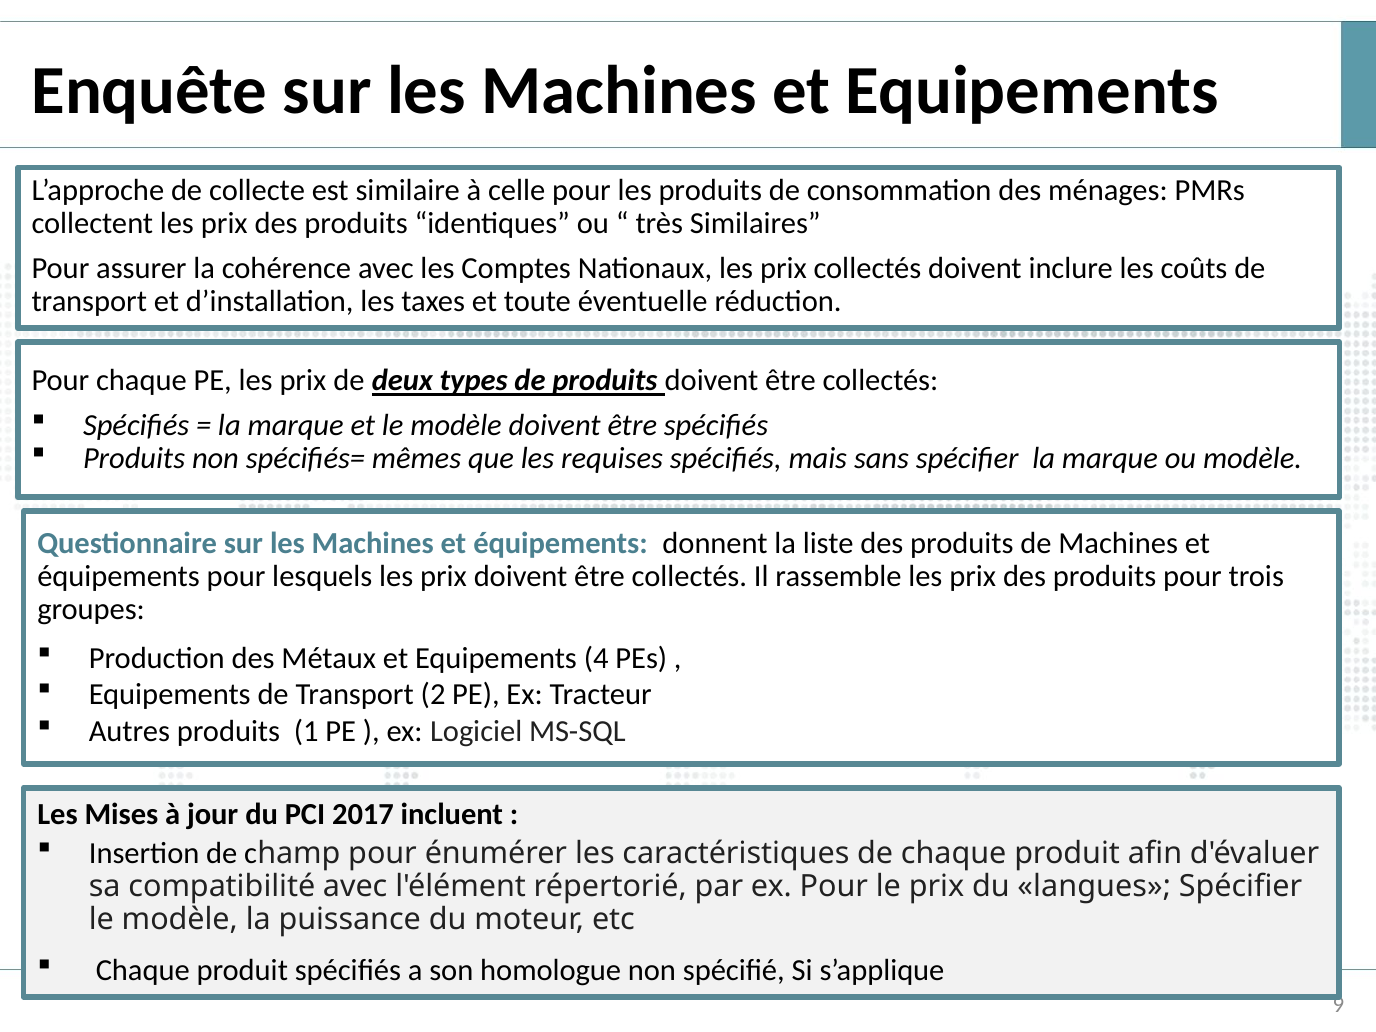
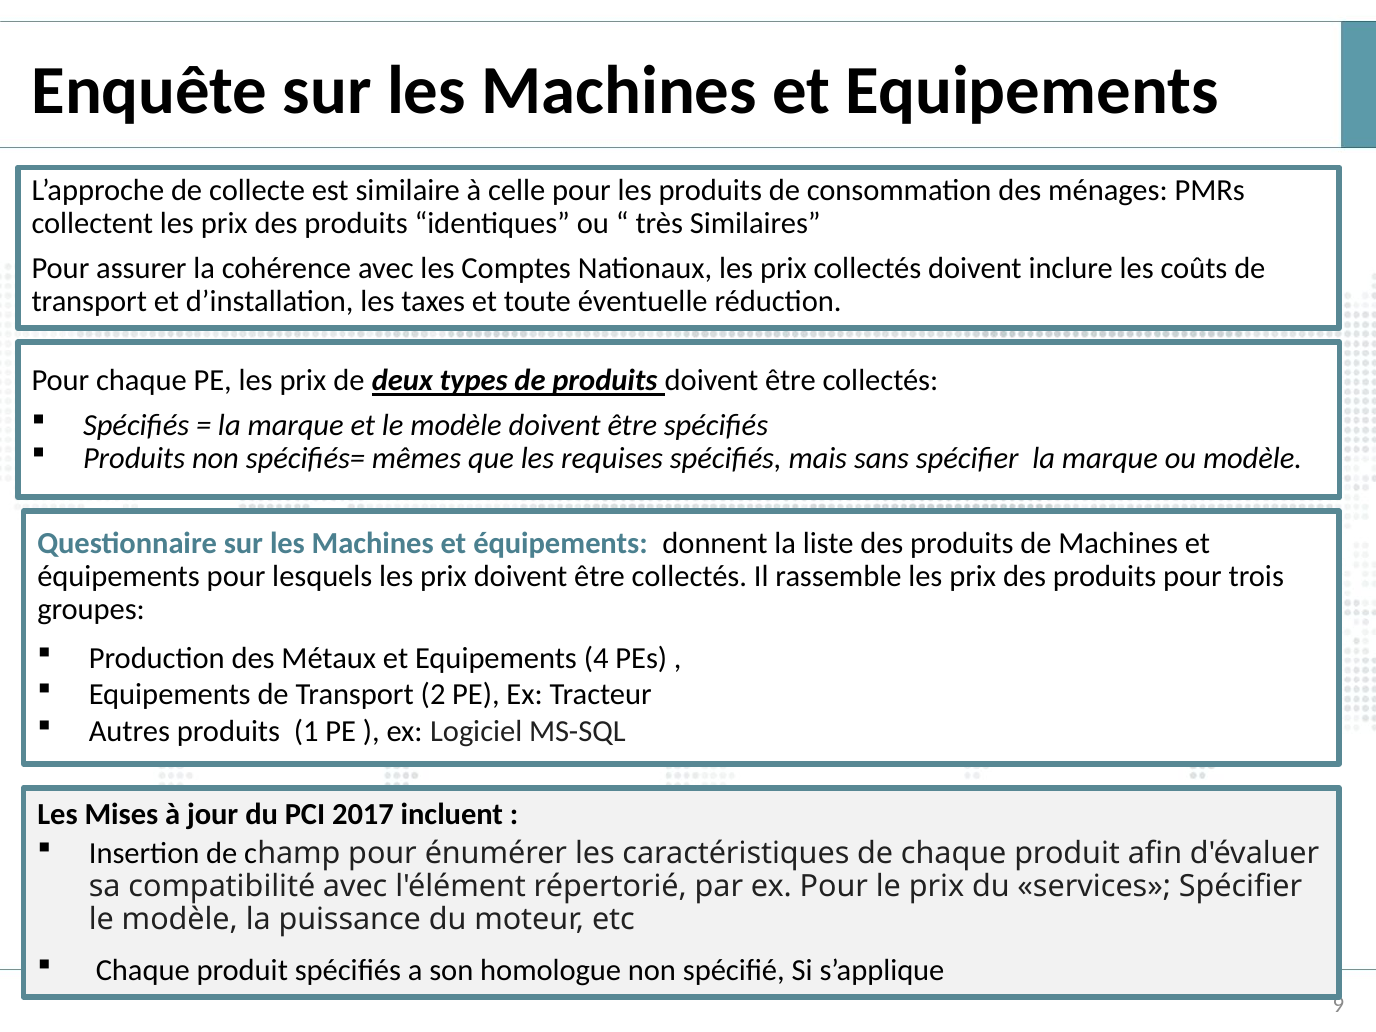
langues: langues -> services
